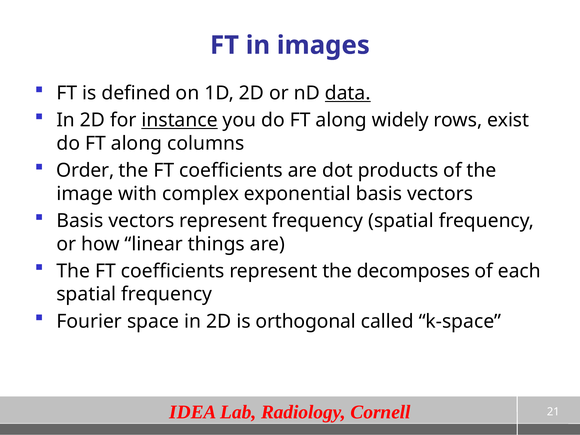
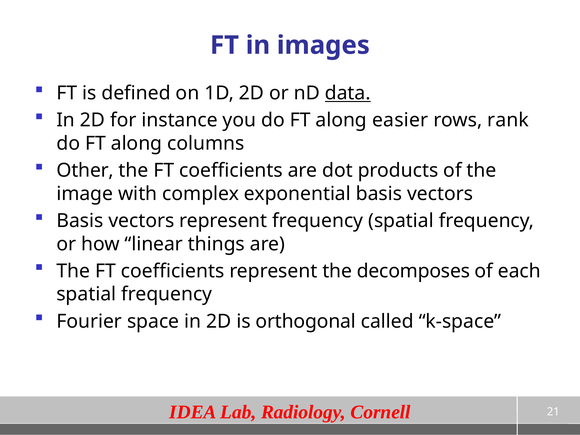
instance underline: present -> none
widely: widely -> easier
exist: exist -> rank
Order: Order -> Other
